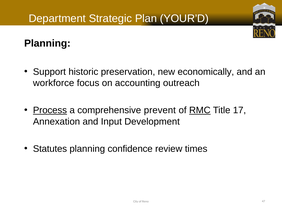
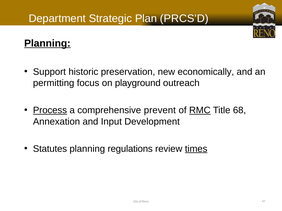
YOUR’D: YOUR’D -> PRCS’D
Planning at (47, 43) underline: none -> present
workforce: workforce -> permitting
accounting: accounting -> playground
17: 17 -> 68
confidence: confidence -> regulations
times underline: none -> present
